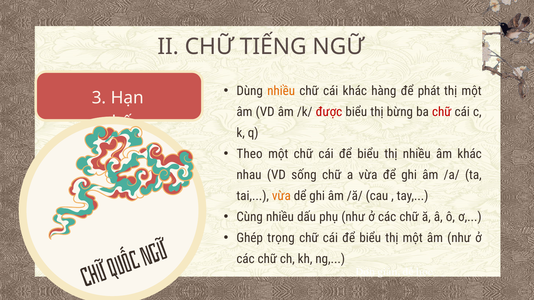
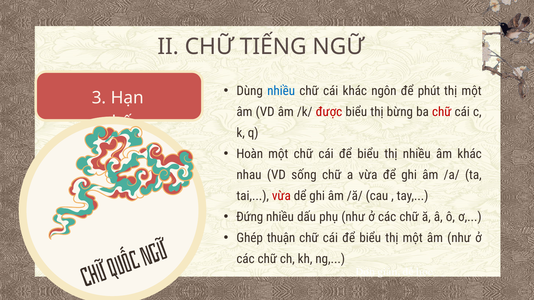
nhiều at (281, 91) colour: orange -> blue
hàng: hàng -> ngôn
để phát: phát -> phút
Theo: Theo -> Hoàn
vừa at (281, 196) colour: orange -> red
Cùng: Cùng -> Đứng
trọng: trọng -> thuận
